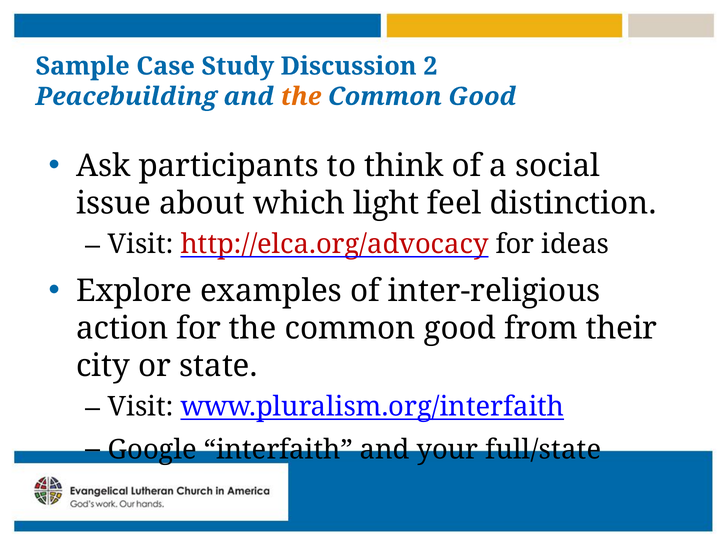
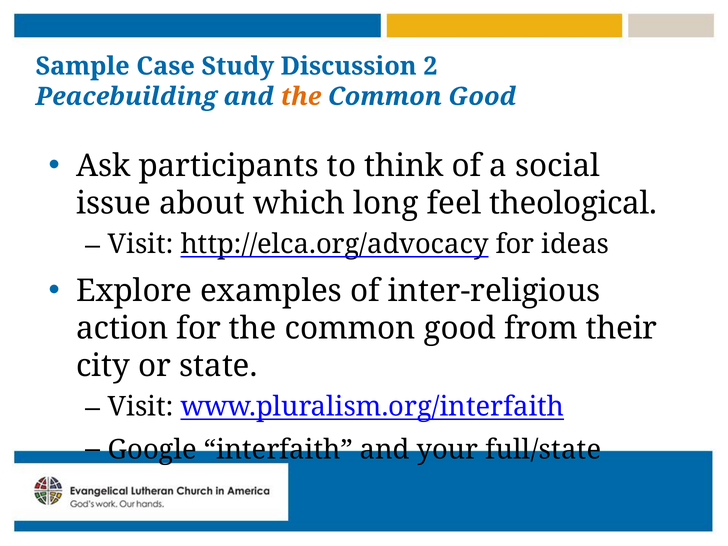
light: light -> long
distinction: distinction -> theological
http://elca.org/advocacy colour: red -> black
